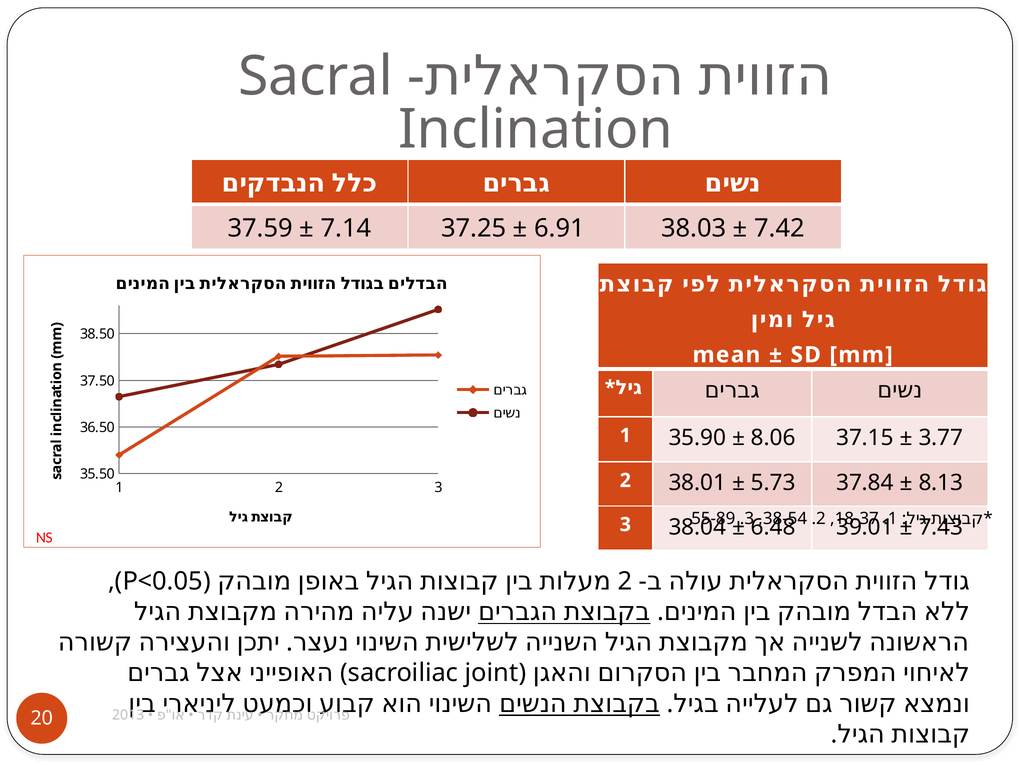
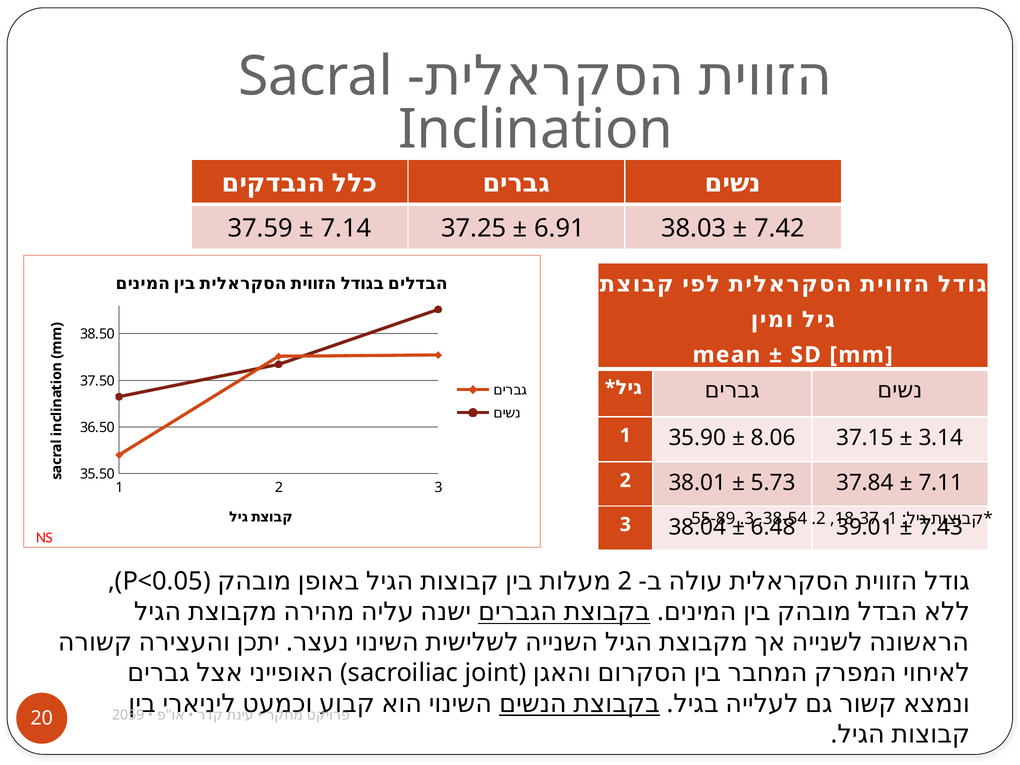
3.77: 3.77 -> 3.14
8.13: 8.13 -> 7.11
2013: 2013 -> 2059
